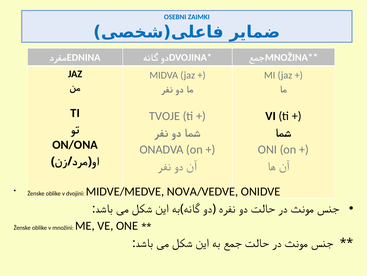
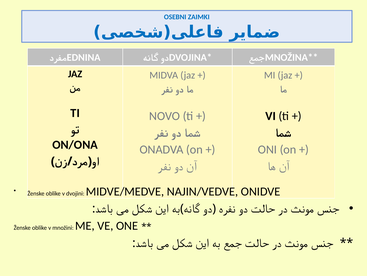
TVOJE: TVOJE -> NOVO
NOVA/VEDVE: NOVA/VEDVE -> NAJIN/VEDVE
